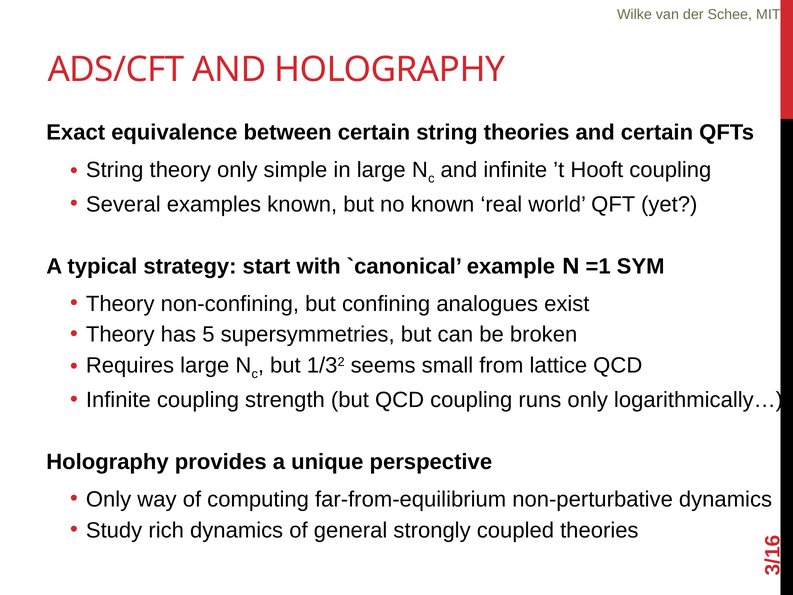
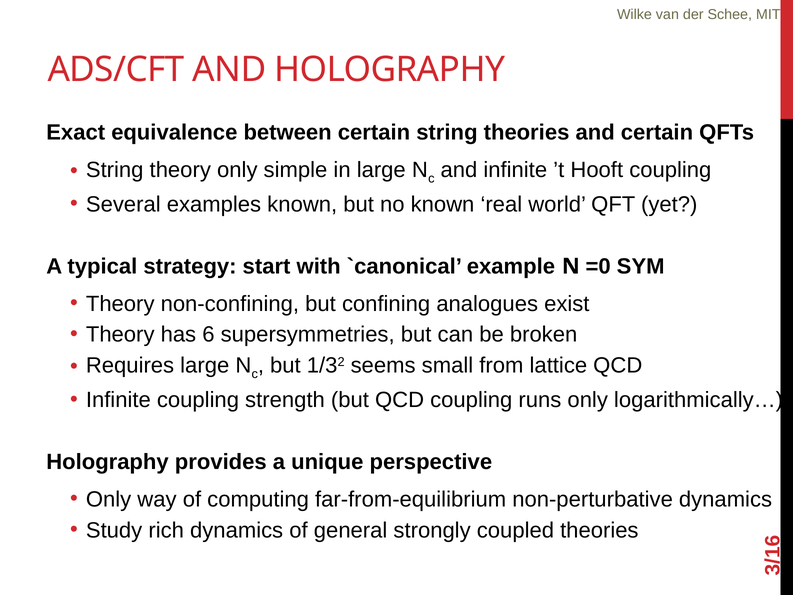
=1: =1 -> =0
has 5: 5 -> 6
